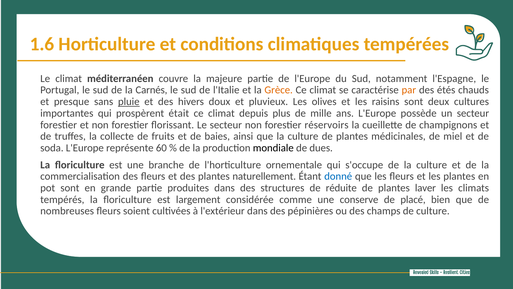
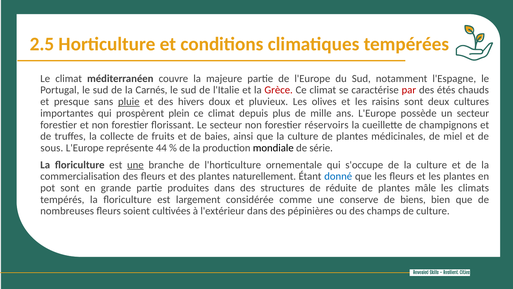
1.6: 1.6 -> 2.5
Grèce colour: orange -> red
par colour: orange -> red
était: était -> plein
soda: soda -> sous
60: 60 -> 44
dues: dues -> série
une at (135, 165) underline: none -> present
laver: laver -> mâle
placé: placé -> biens
